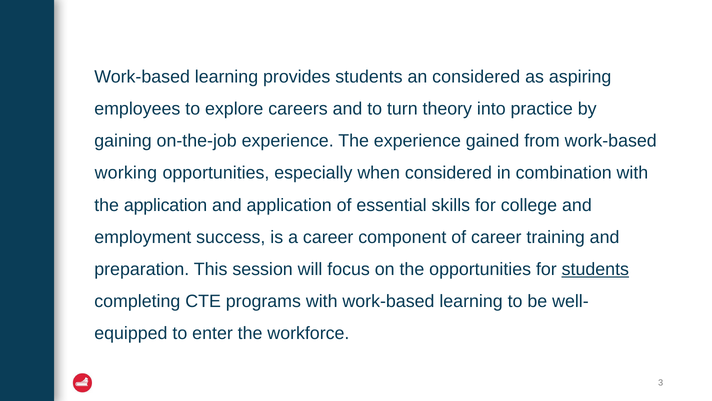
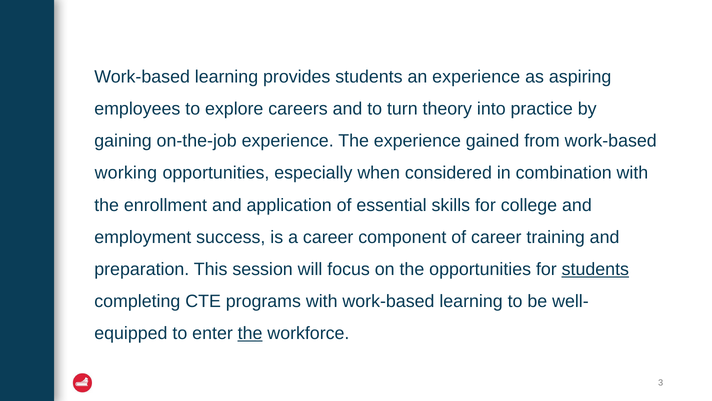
an considered: considered -> experience
the application: application -> enrollment
the at (250, 333) underline: none -> present
